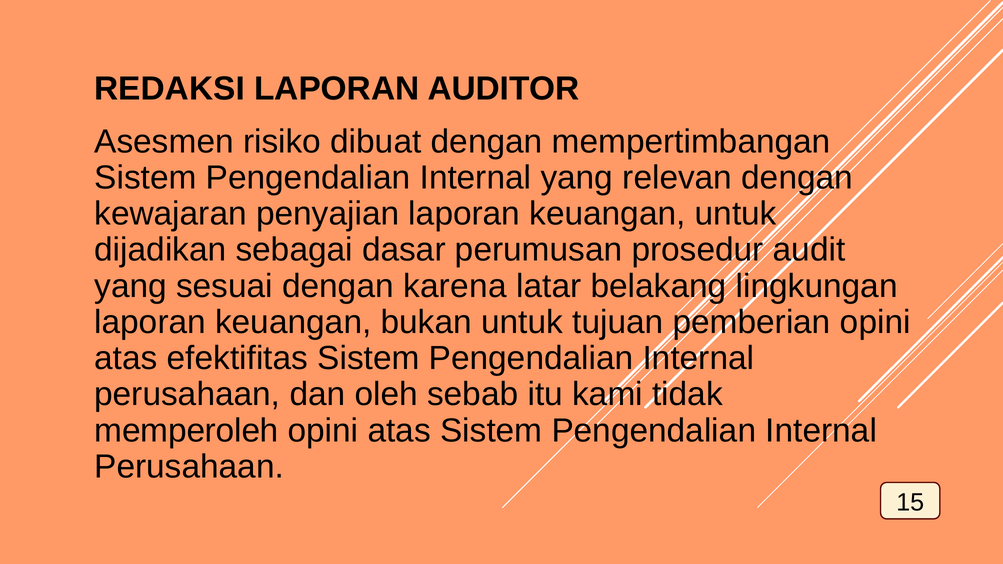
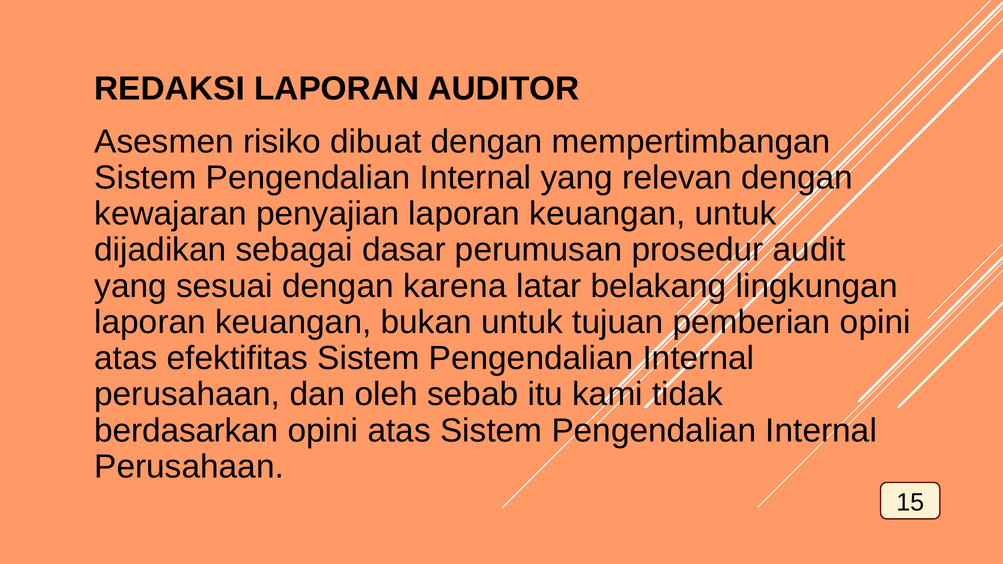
memperoleh: memperoleh -> berdasarkan
